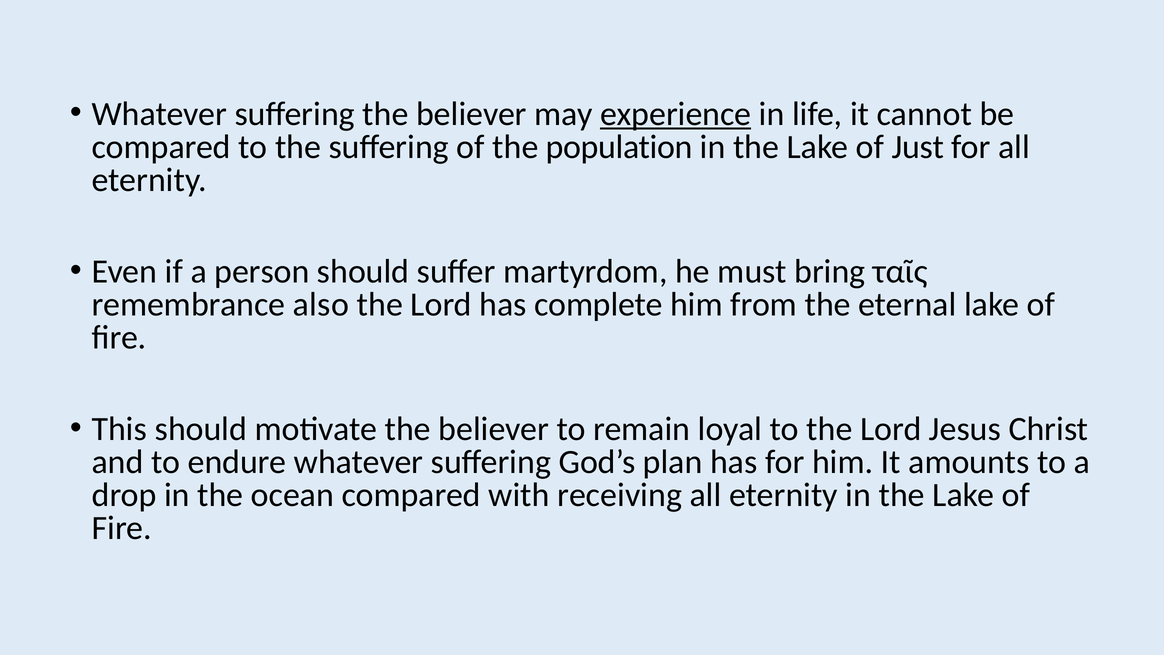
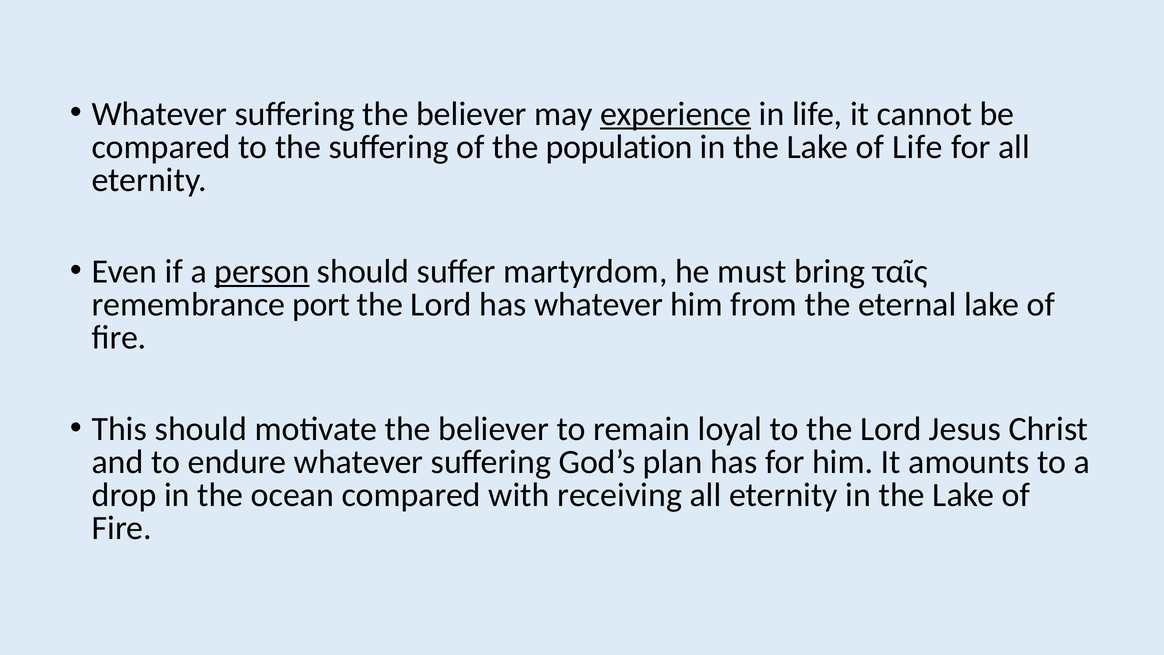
of Just: Just -> Life
person underline: none -> present
also: also -> port
has complete: complete -> whatever
